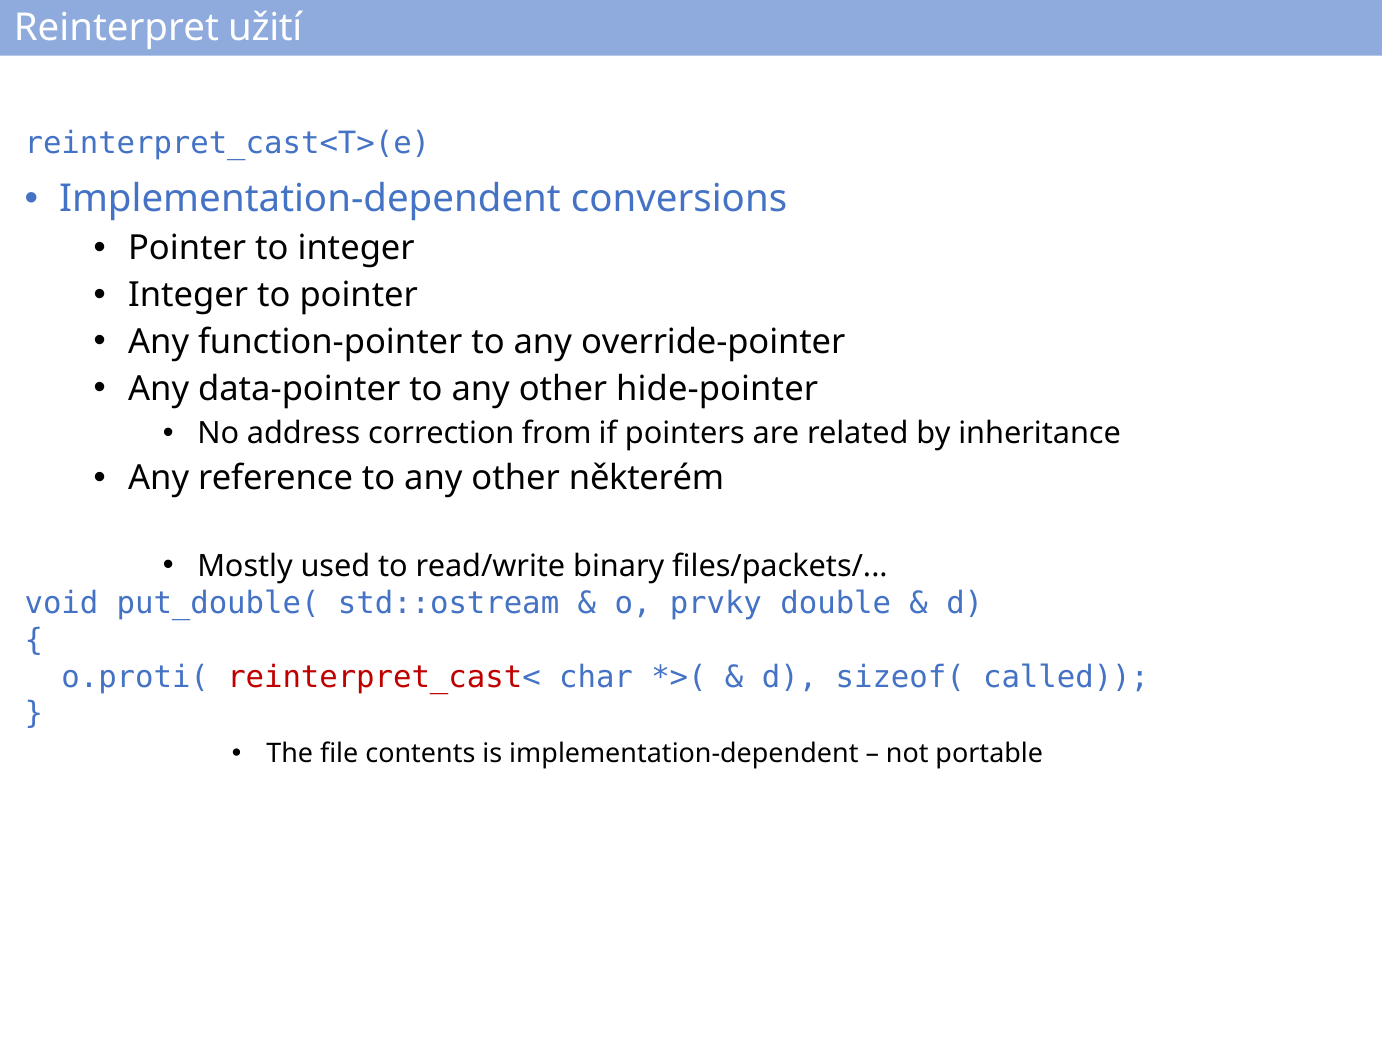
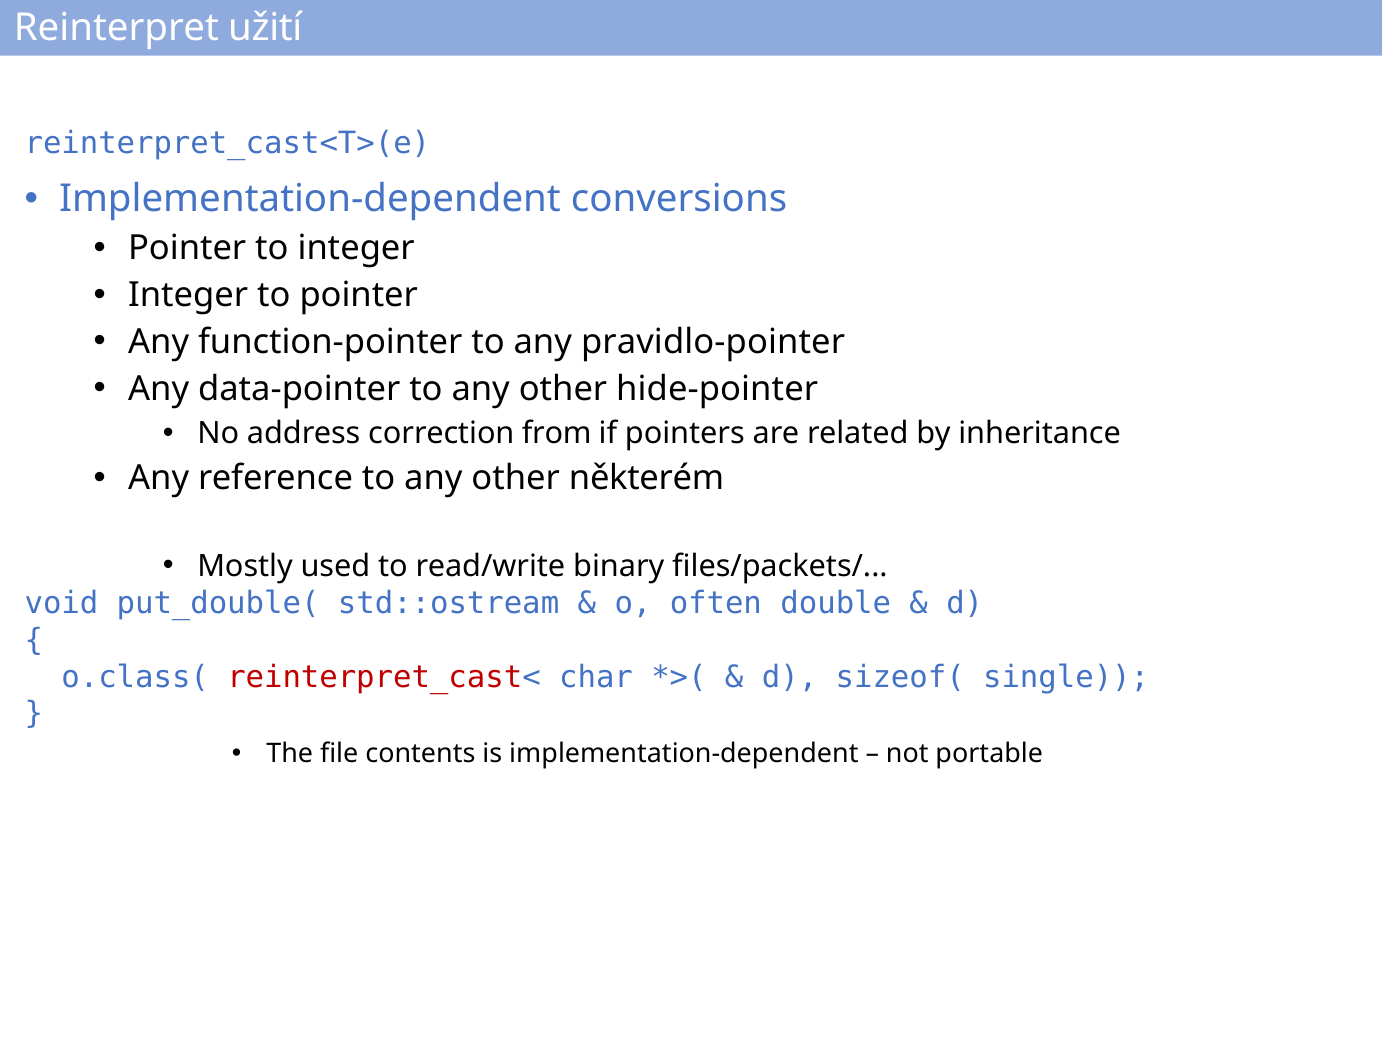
override-pointer: override-pointer -> pravidlo-pointer
prvky: prvky -> often
o.proti(: o.proti( -> o.class(
called: called -> single
